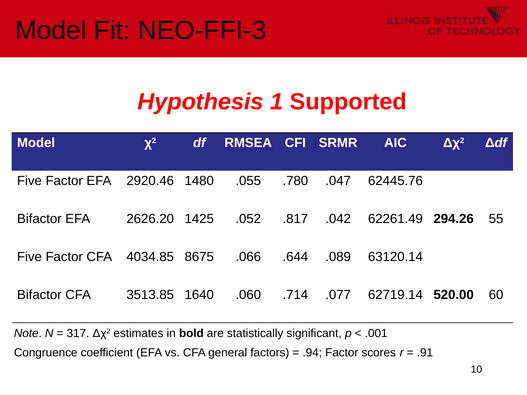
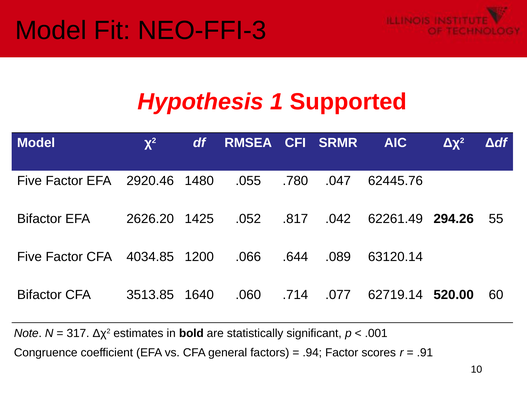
8675: 8675 -> 1200
